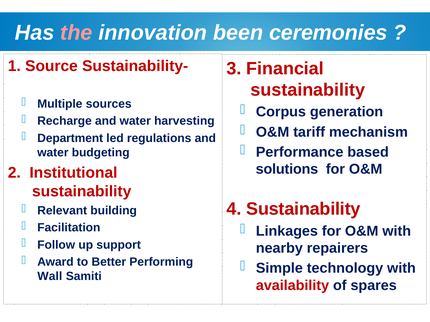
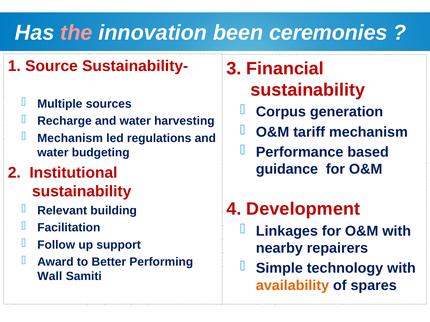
Department at (70, 138): Department -> Mechanism
solutions: solutions -> guidance
4 Sustainability: Sustainability -> Development
availability colour: red -> orange
